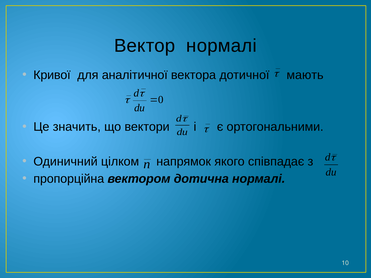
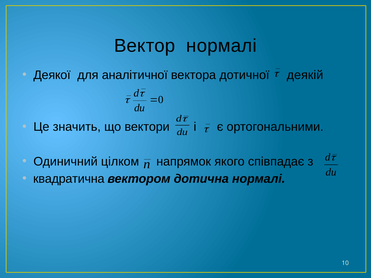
Кривої: Кривої -> Деякої
мають: мають -> деякій
пропорційна: пропорційна -> квадратична
